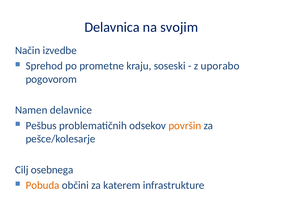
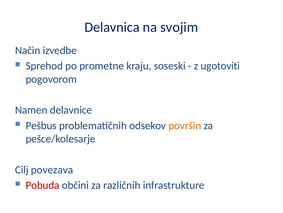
uporabo: uporabo -> ugotoviti
osebnega: osebnega -> povezava
Pobuda colour: orange -> red
katerem: katerem -> različnih
